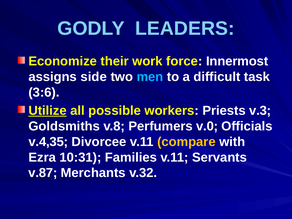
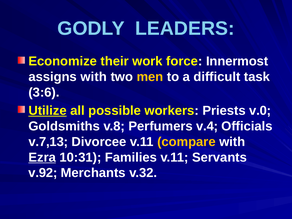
assigns side: side -> with
men colour: light blue -> yellow
v.3: v.3 -> v.0
v.0: v.0 -> v.4
v.4,35: v.4,35 -> v.7,13
Ezra underline: none -> present
v.87: v.87 -> v.92
